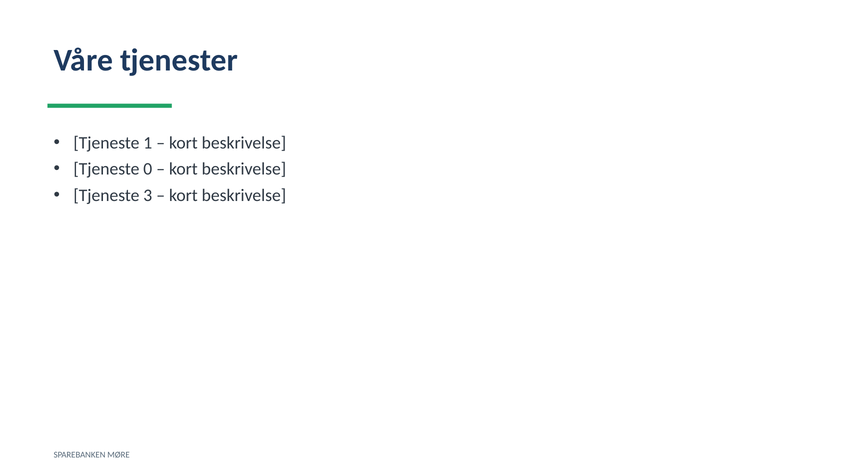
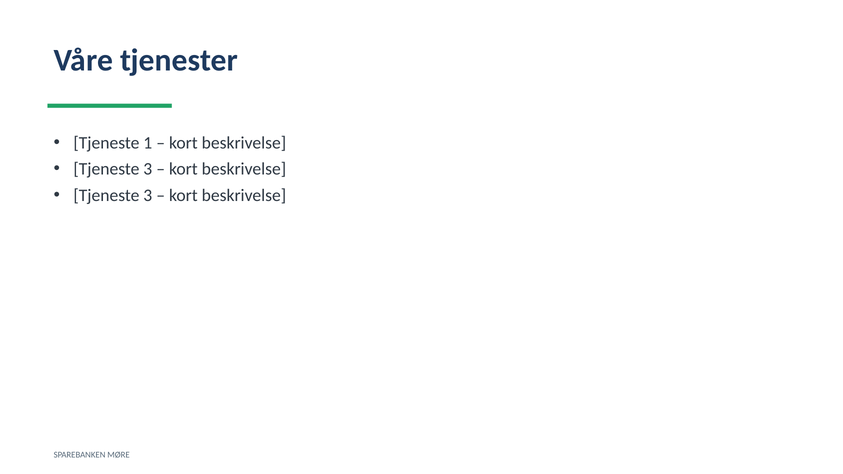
0 at (148, 169): 0 -> 3
